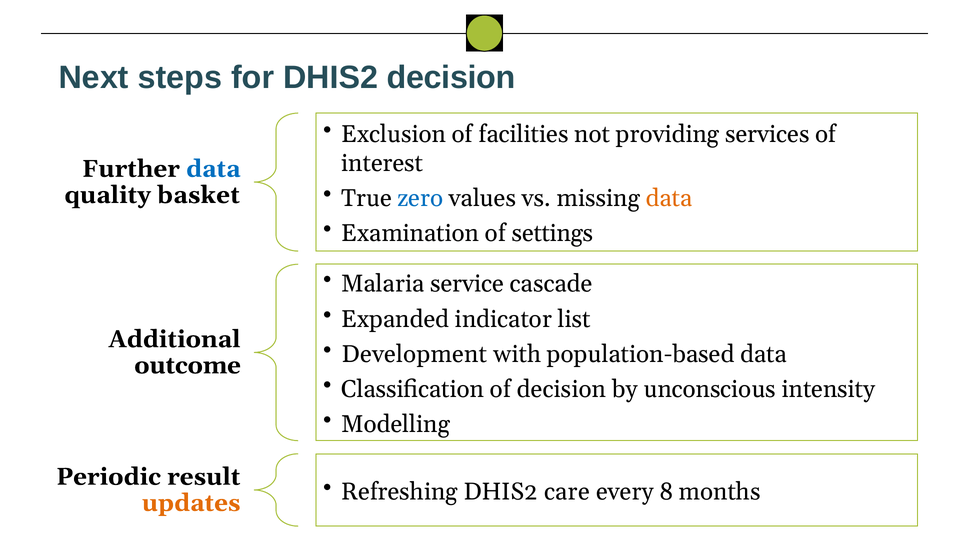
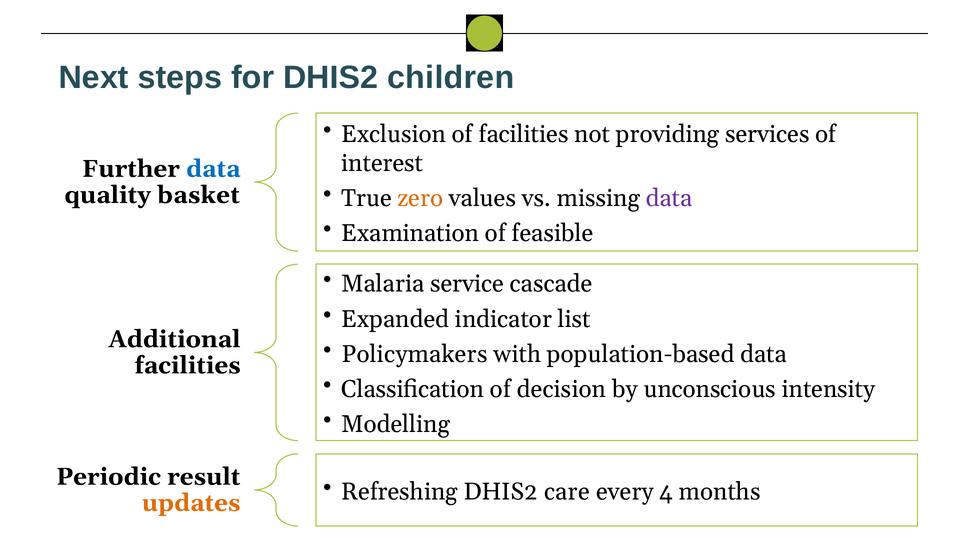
DHIS2 decision: decision -> children
zero colour: blue -> orange
data at (669, 198) colour: orange -> purple
settings: settings -> feasible
Development: Development -> Policymakers
outcome at (188, 365): outcome -> facilities
8: 8 -> 4
